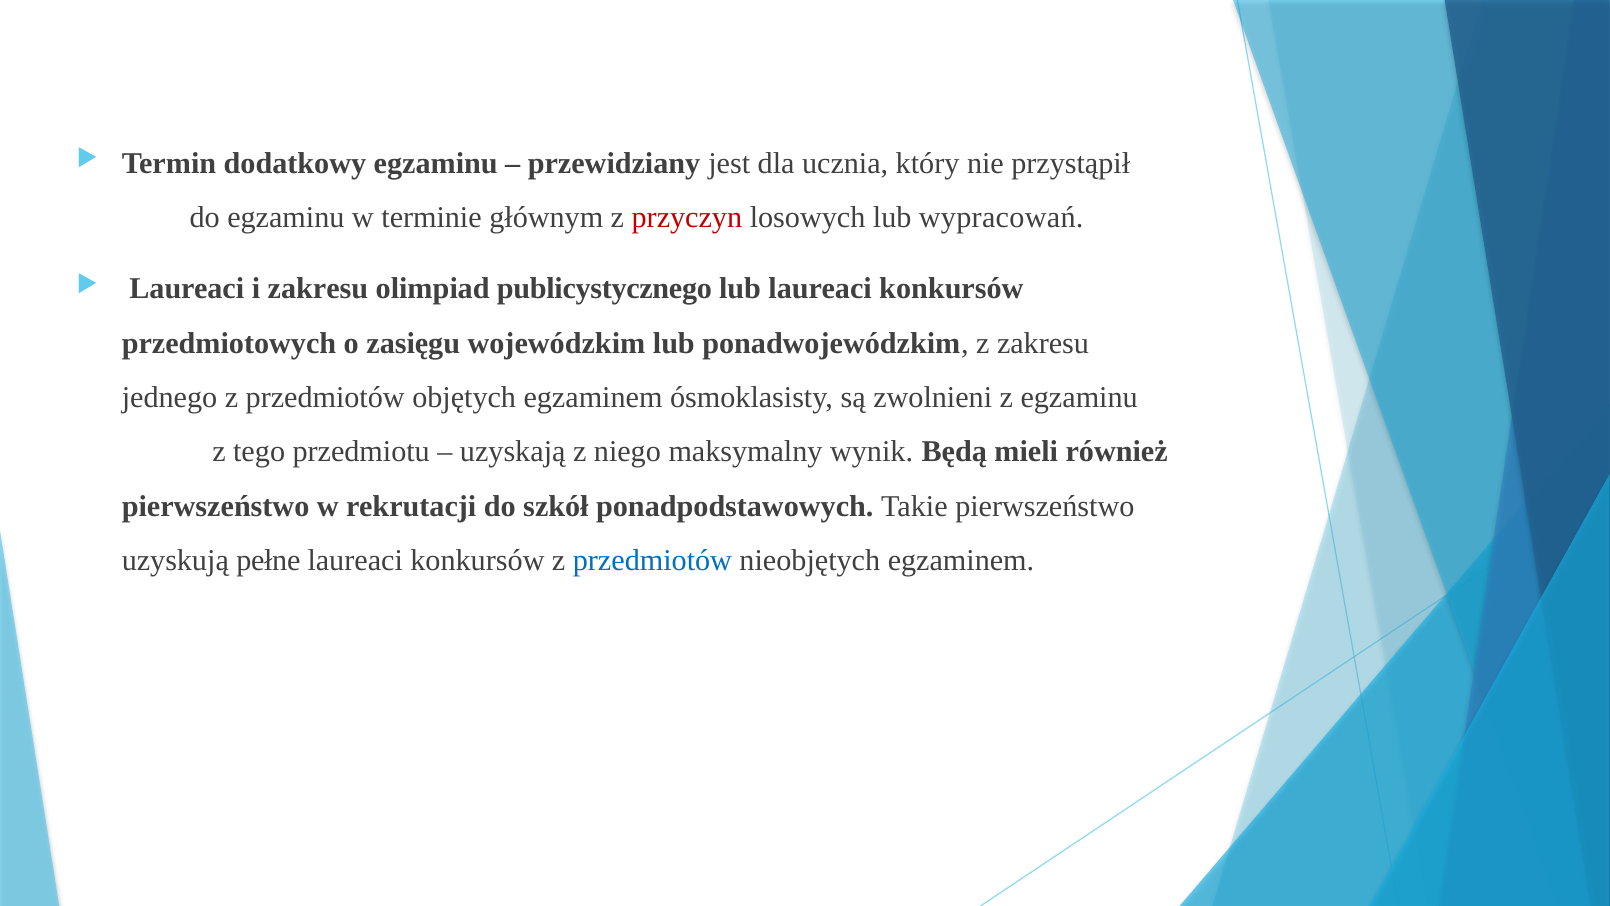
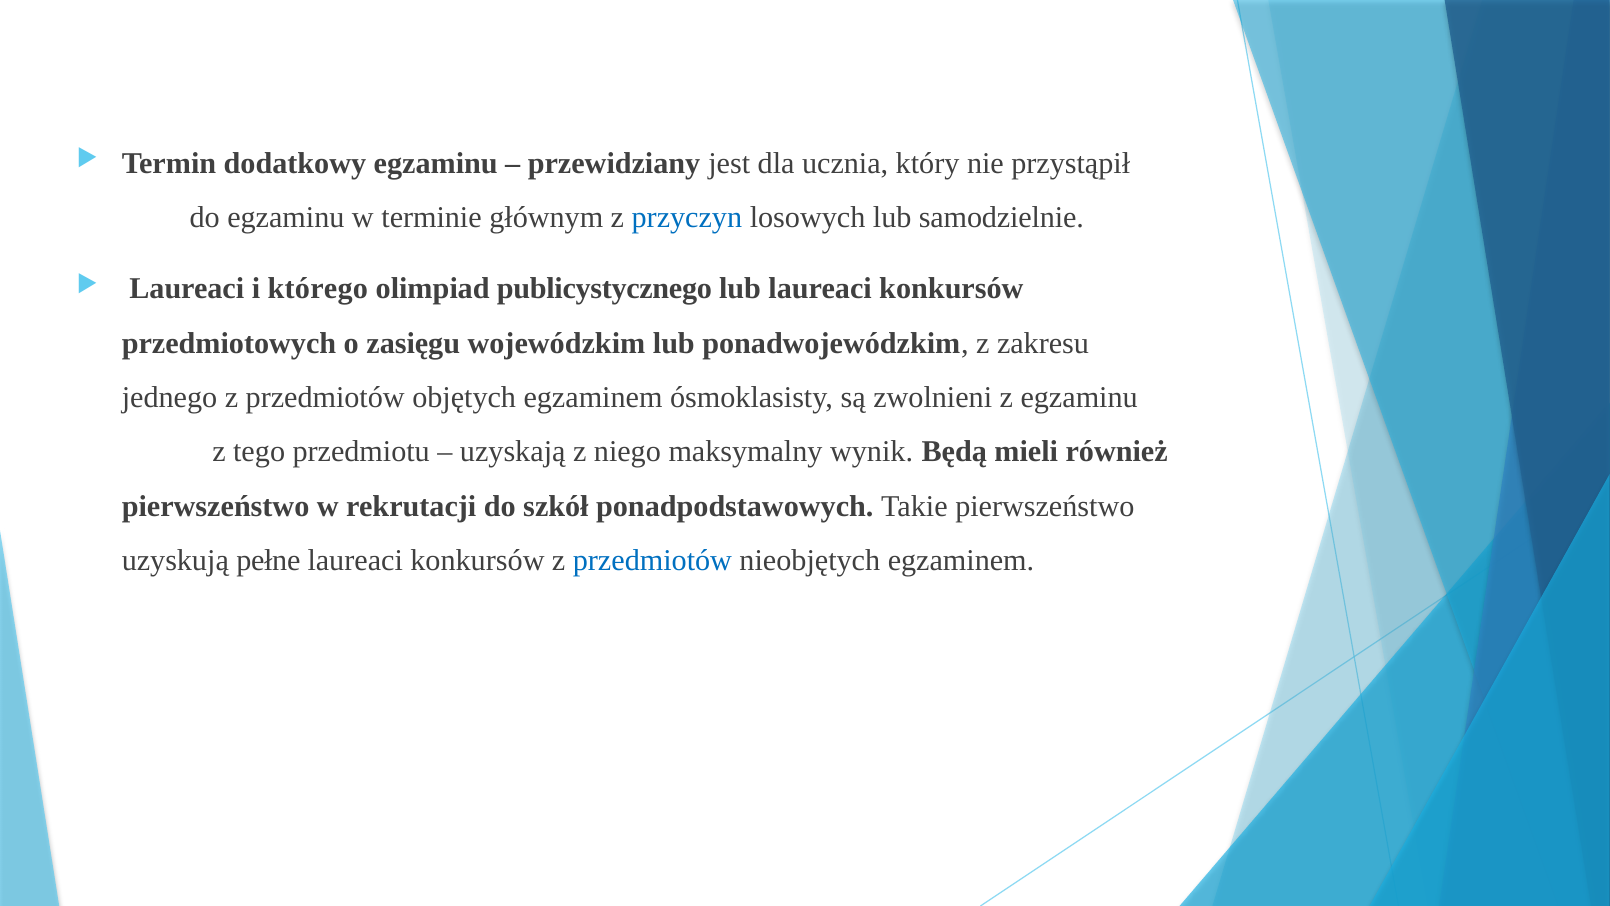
przyczyn colour: red -> blue
wypracowań: wypracowań -> samodzielnie
i zakresu: zakresu -> którego
